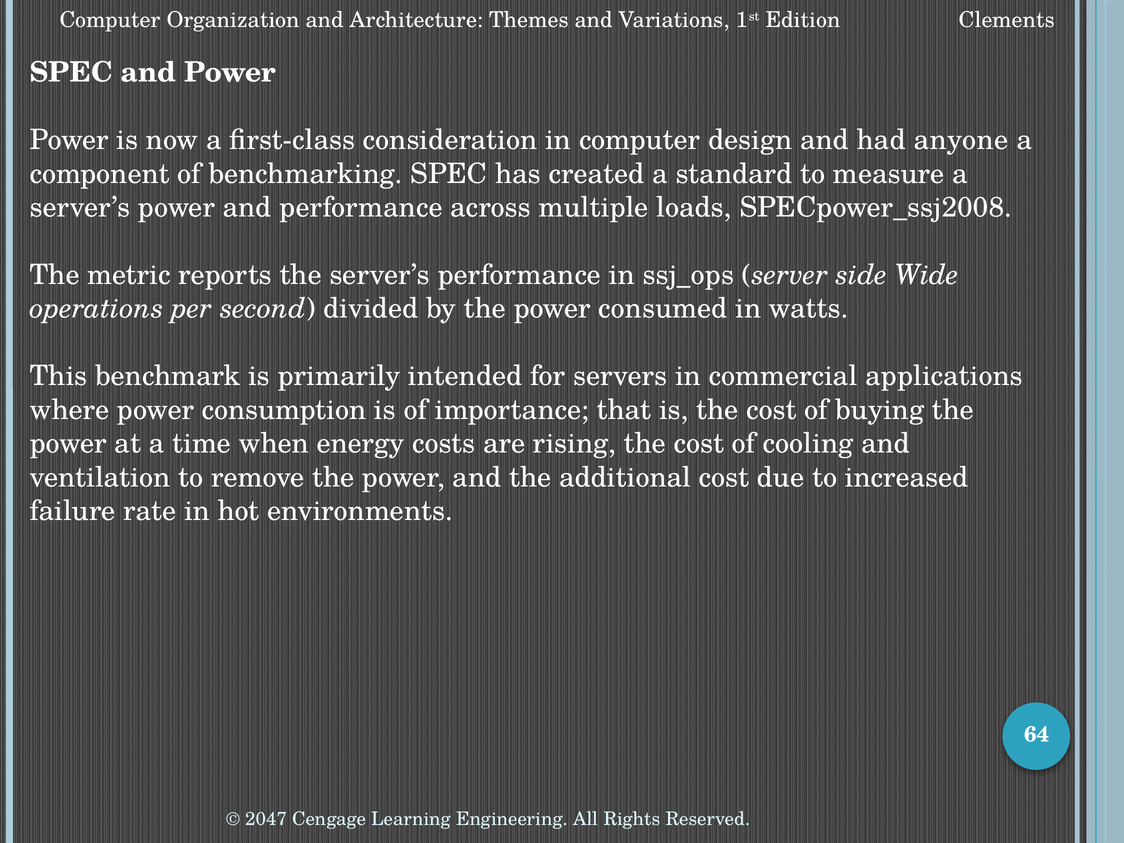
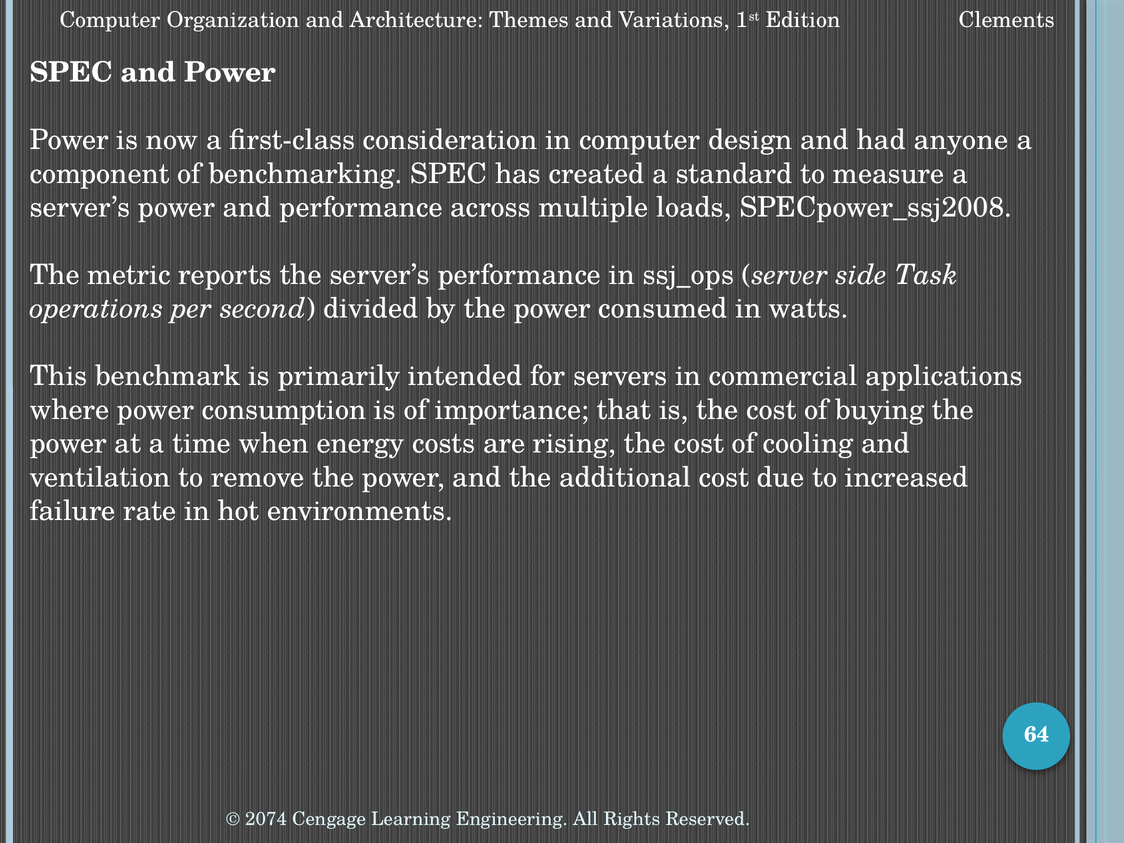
Wide: Wide -> Task
2047: 2047 -> 2074
